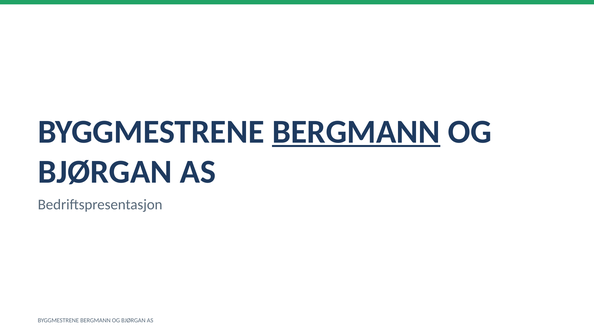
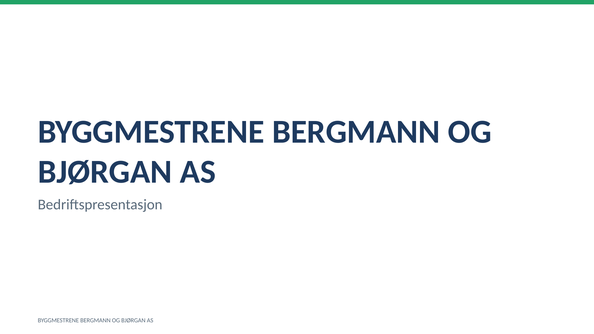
BERGMANN at (356, 132) underline: present -> none
